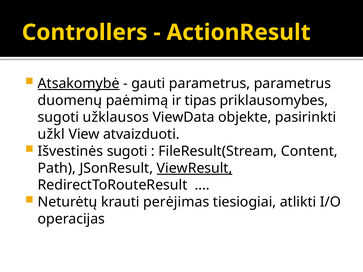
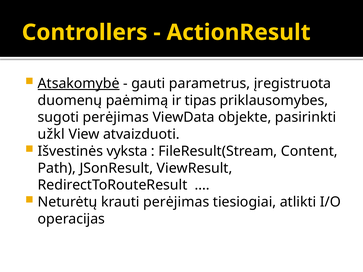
parametrus parametrus: parametrus -> įregistruota
sugoti užklausos: užklausos -> perėjimas
Išvestinės sugoti: sugoti -> vyksta
ViewResult underline: present -> none
